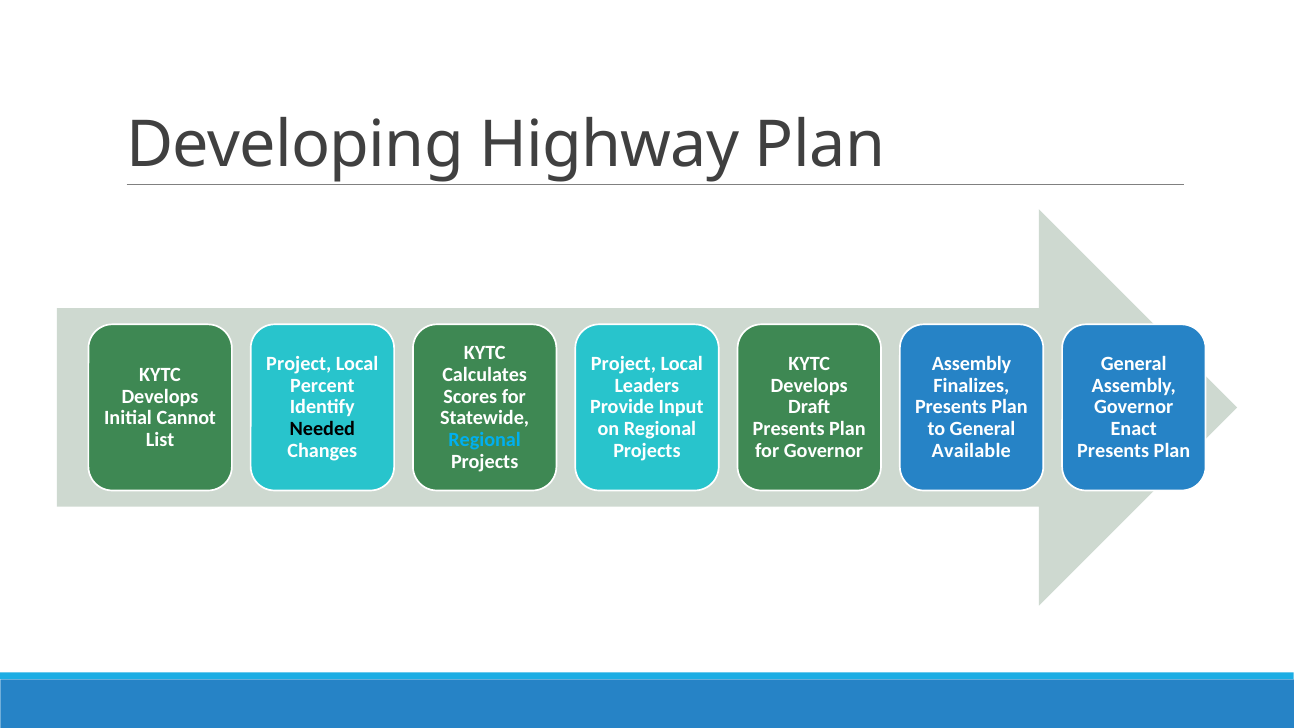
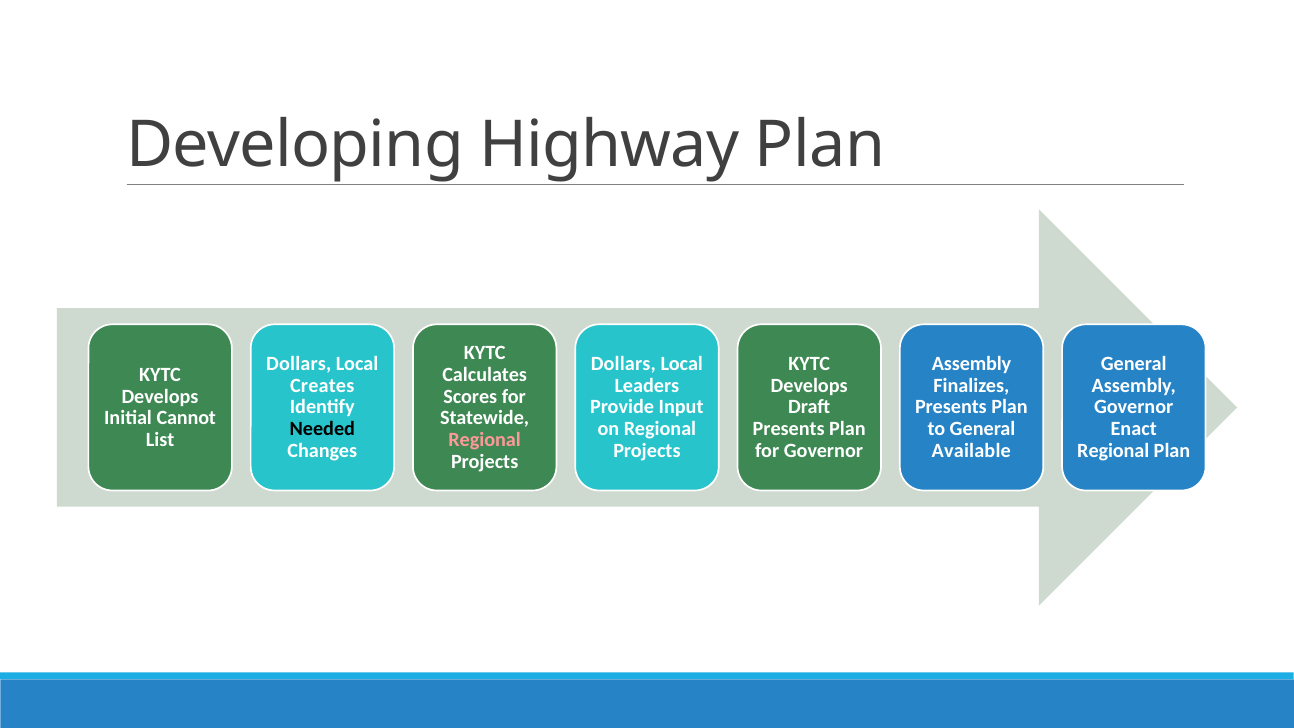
Project at (299, 363): Project -> Dollars
Project at (623, 363): Project -> Dollars
Percent: Percent -> Creates
Regional at (485, 440) colour: light blue -> pink
Presents at (1113, 451): Presents -> Regional
